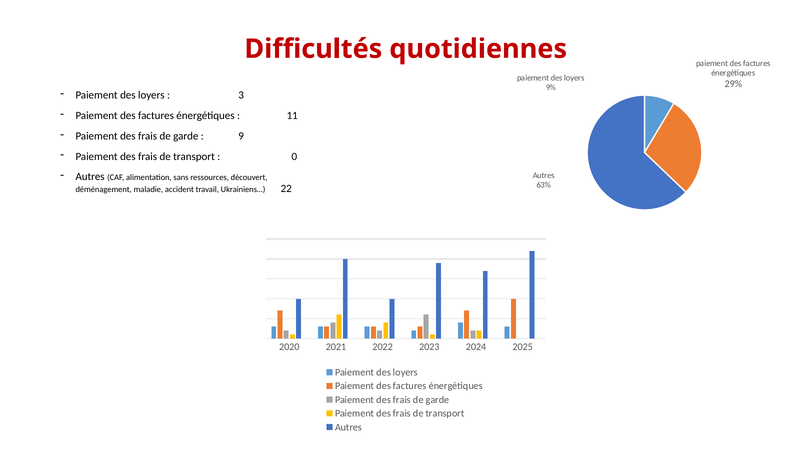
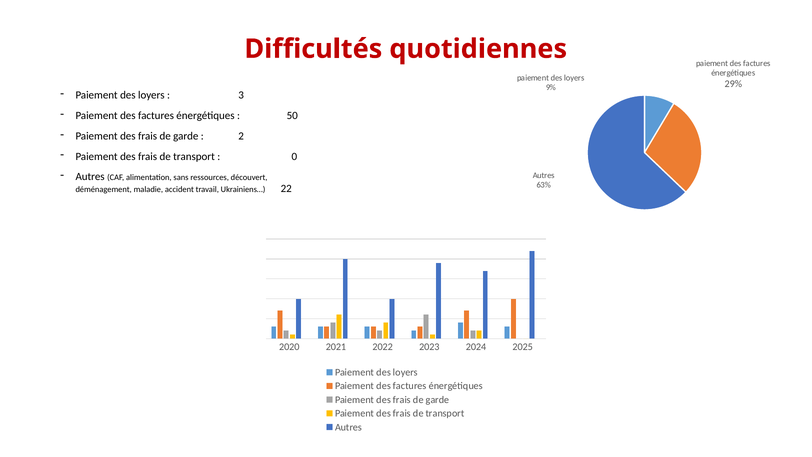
11: 11 -> 50
9: 9 -> 2
